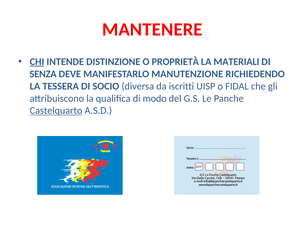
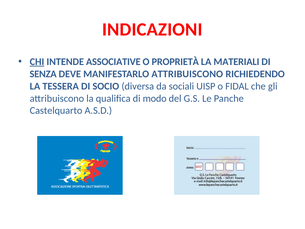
MANTENERE: MANTENERE -> INDICAZIONI
DISTINZIONE: DISTINZIONE -> ASSOCIATIVE
MANIFESTARLO MANUTENZIONE: MANUTENZIONE -> ATTRIBUISCONO
iscritti: iscritti -> sociali
Castelquarto underline: present -> none
